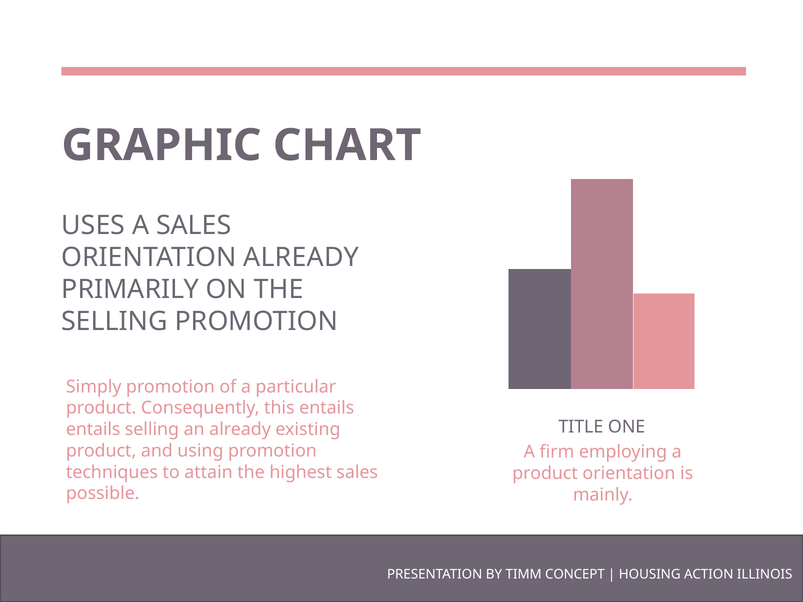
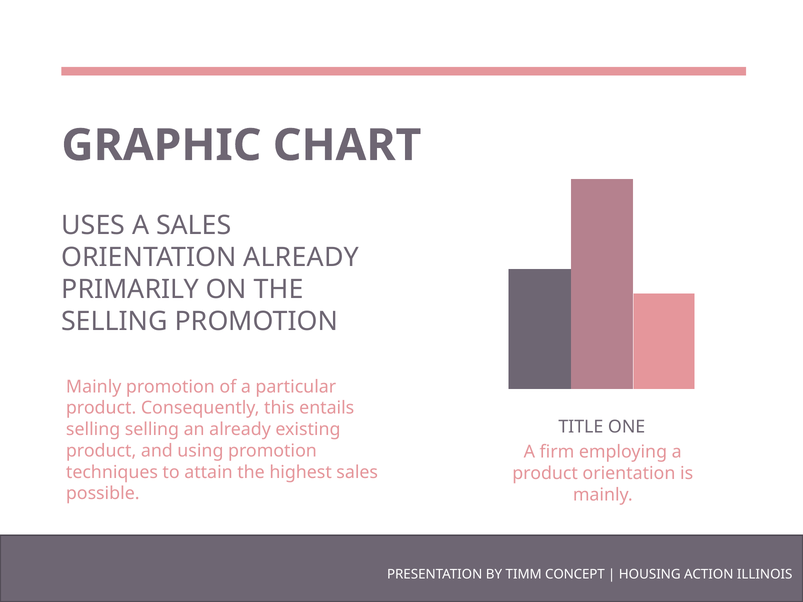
Simply at (94, 387): Simply -> Mainly
entails at (93, 430): entails -> selling
